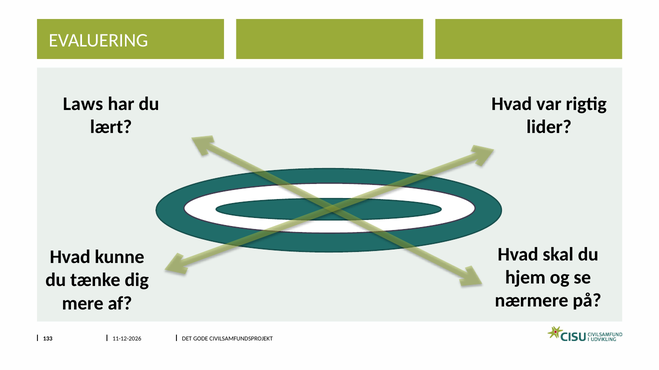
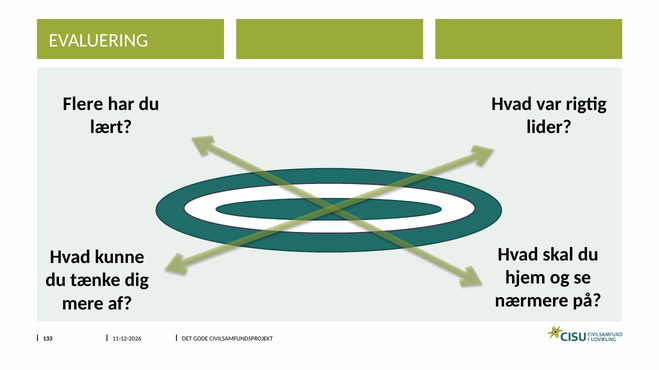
Laws: Laws -> Flere
